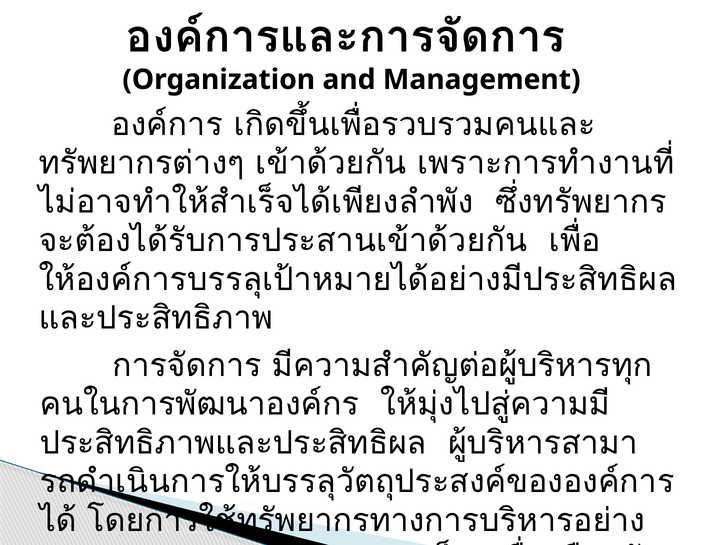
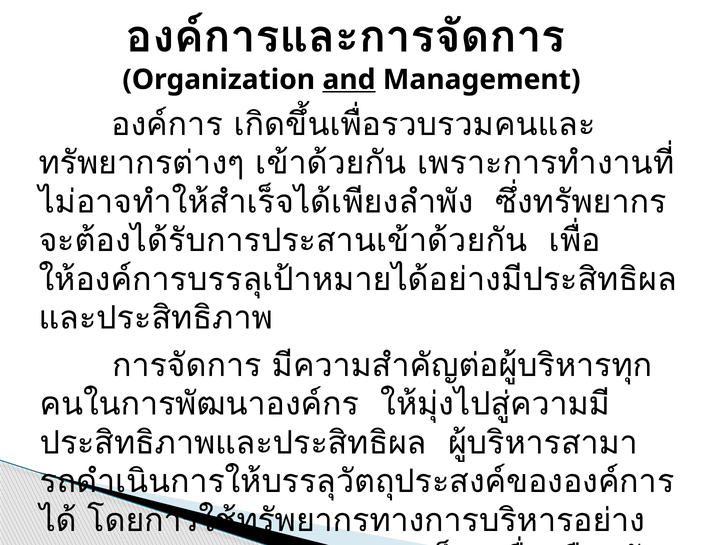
and underline: none -> present
